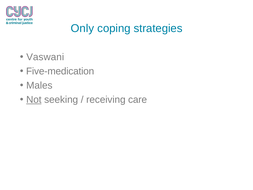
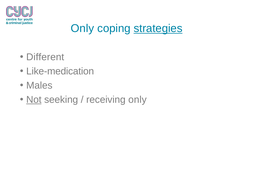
strategies underline: none -> present
Vaswani: Vaswani -> Different
Five-medication: Five-medication -> Like-medication
receiving care: care -> only
